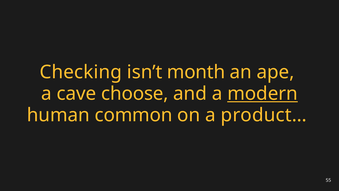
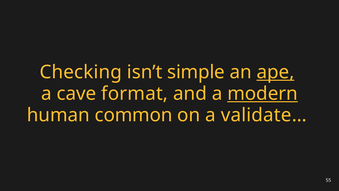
month: month -> simple
ape underline: none -> present
choose: choose -> format
product…: product… -> validate…
